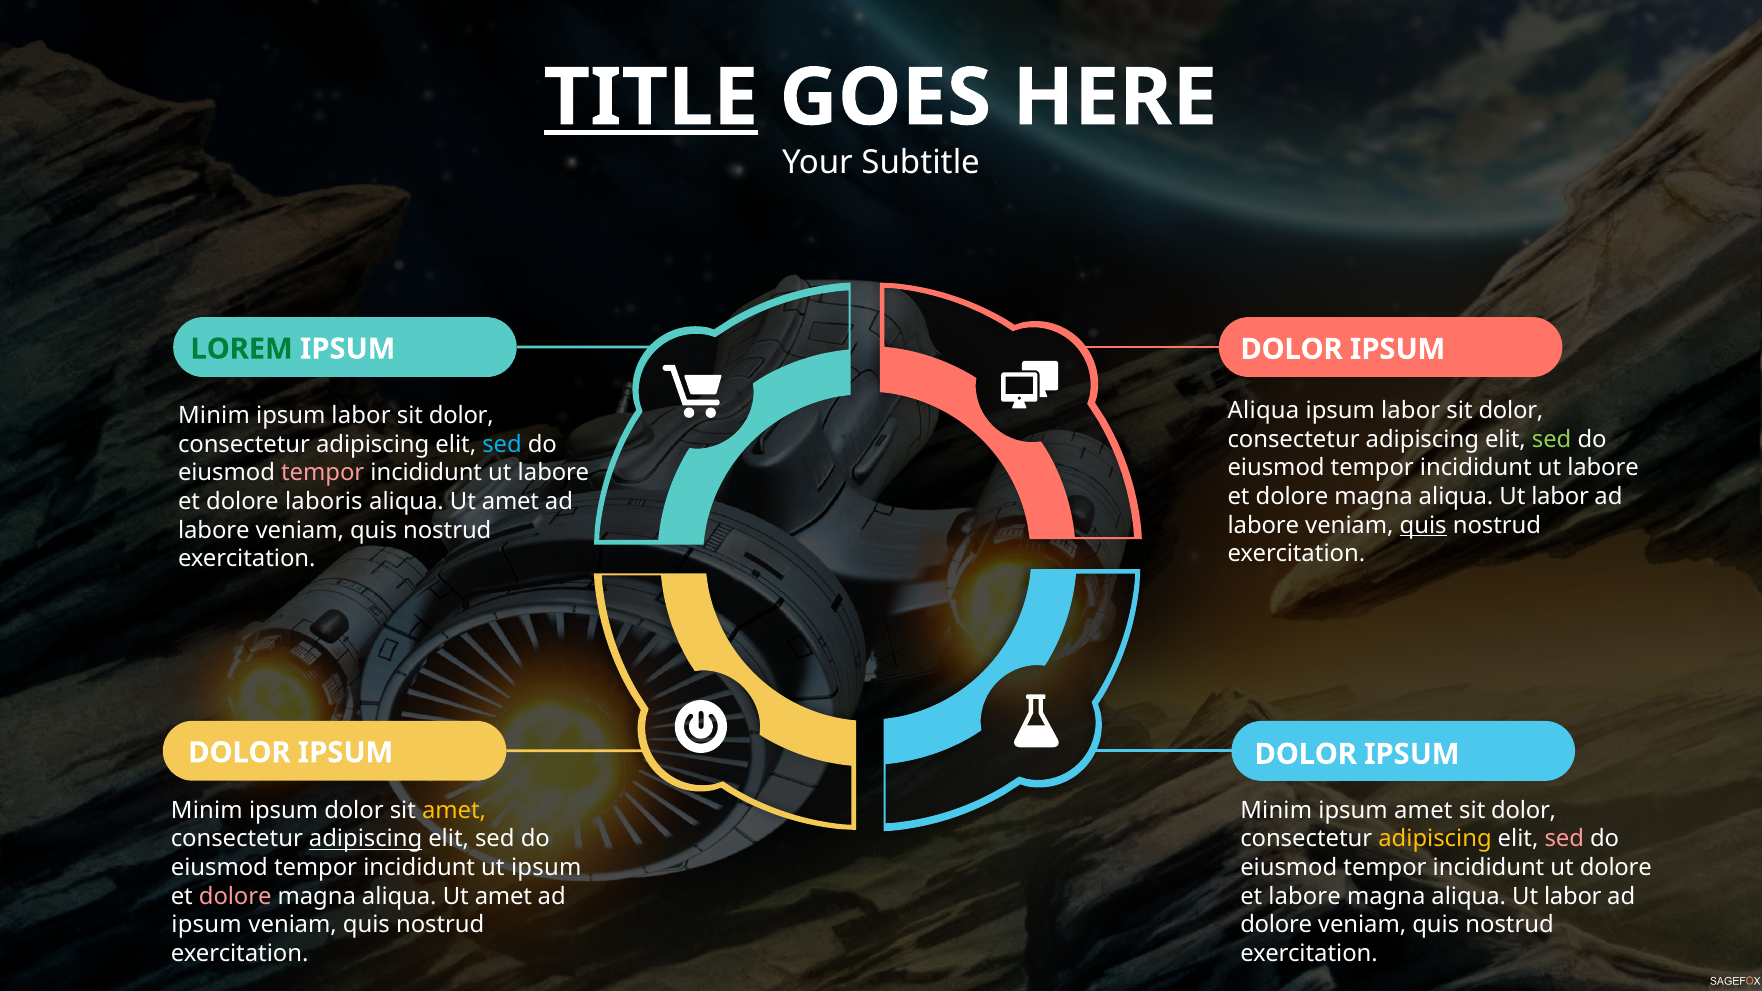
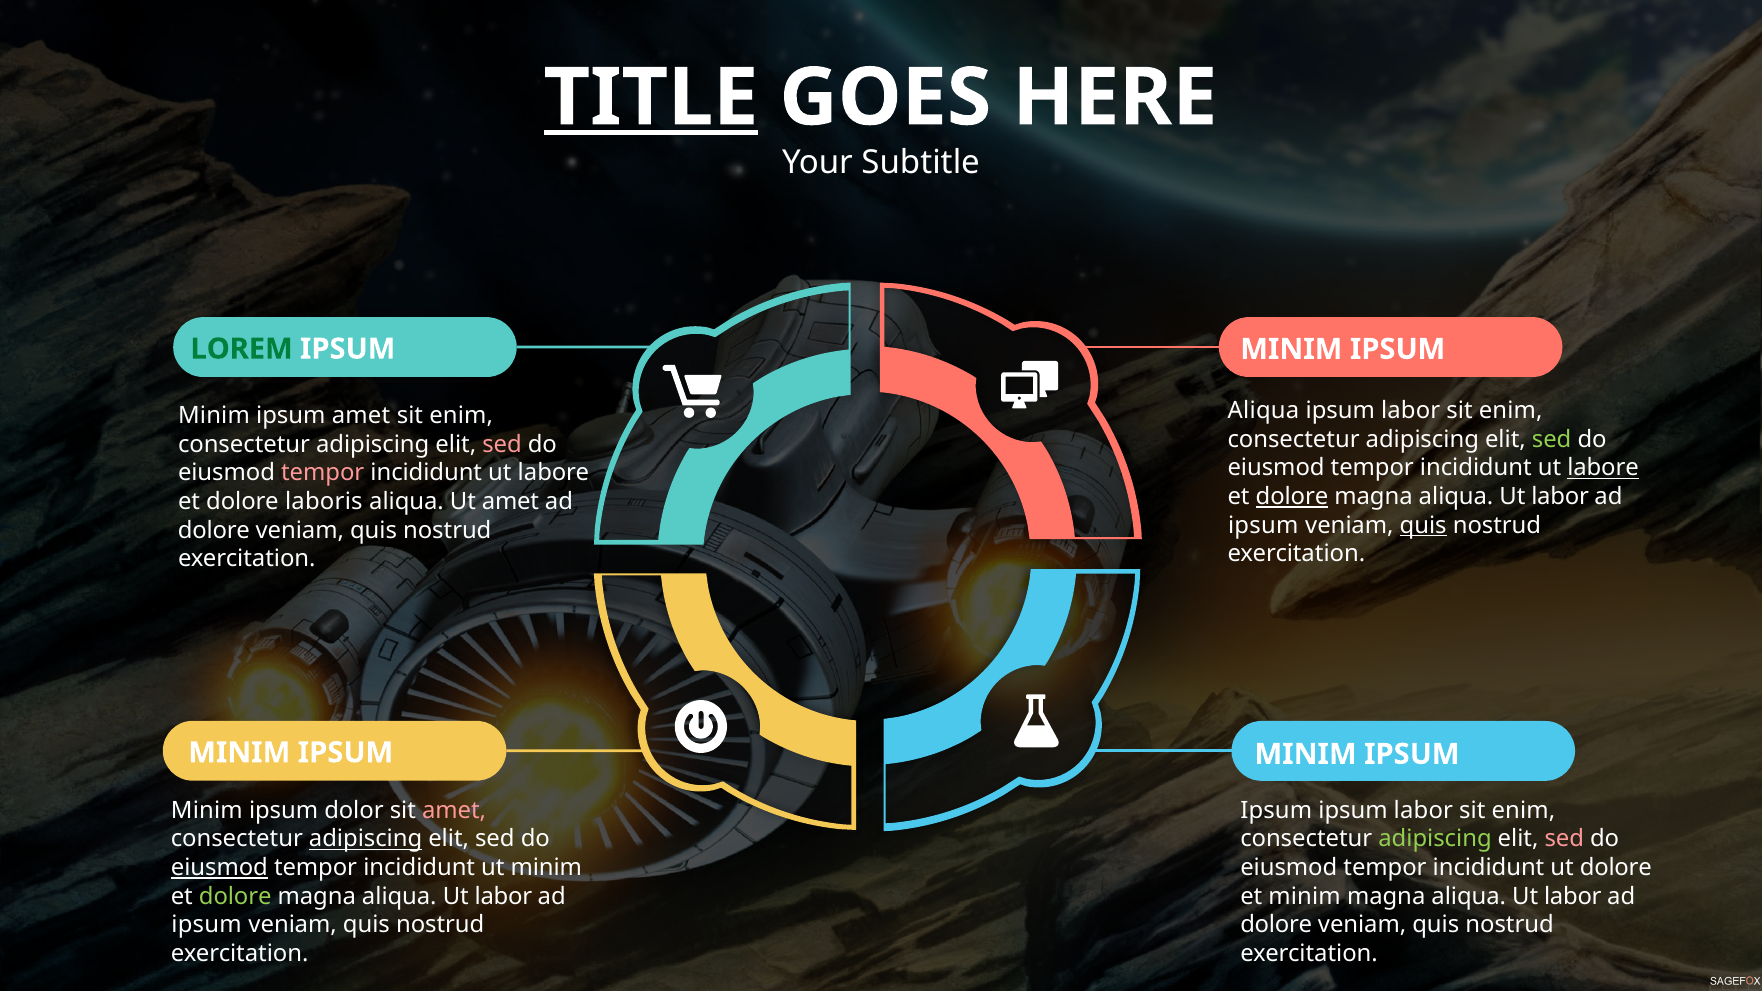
DOLOR at (1291, 349): DOLOR -> MINIM
dolor at (1511, 411): dolor -> enim
labor at (361, 416): labor -> amet
dolor at (461, 416): dolor -> enim
sed at (502, 444) colour: light blue -> pink
labore at (1603, 468) underline: none -> present
dolore at (1292, 497) underline: none -> present
labore at (1263, 525): labore -> ipsum
labore at (214, 530): labore -> dolore
DOLOR at (239, 753): DOLOR -> MINIM
DOLOR at (1306, 754): DOLOR -> MINIM
amet at (454, 810) colour: yellow -> pink
Minim at (1276, 810): Minim -> Ipsum
amet at (1423, 810): amet -> labor
dolor at (1524, 810): dolor -> enim
adipiscing at (1435, 839) colour: yellow -> light green
eiusmod at (219, 868) underline: none -> present
ut ipsum: ipsum -> minim
dolore at (235, 896) colour: pink -> light green
amet at (503, 896): amet -> labor
et labore: labore -> minim
